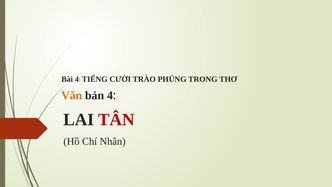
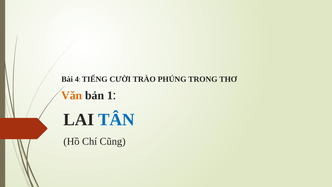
bản 4: 4 -> 1
TÂN colour: red -> blue
Nhân: Nhân -> Cũng
